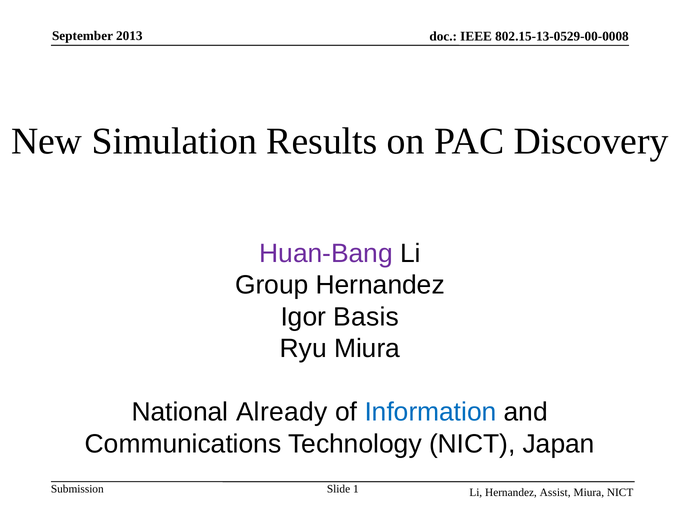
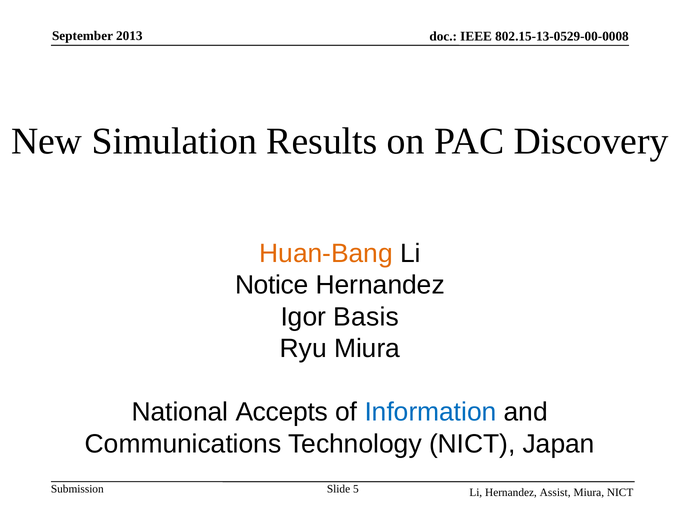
Huan-Bang colour: purple -> orange
Group: Group -> Notice
Already: Already -> Accepts
1: 1 -> 5
